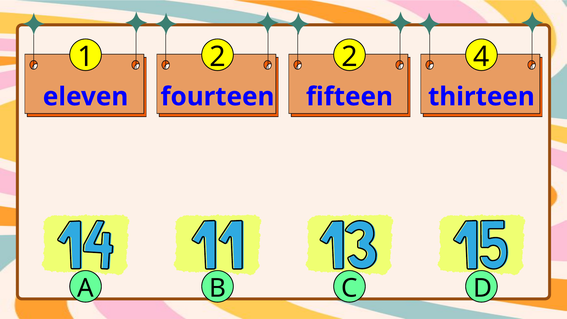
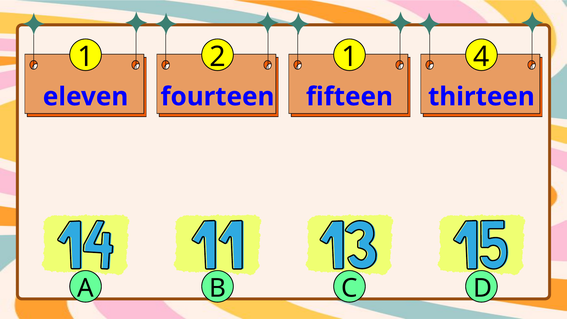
2 2: 2 -> 1
